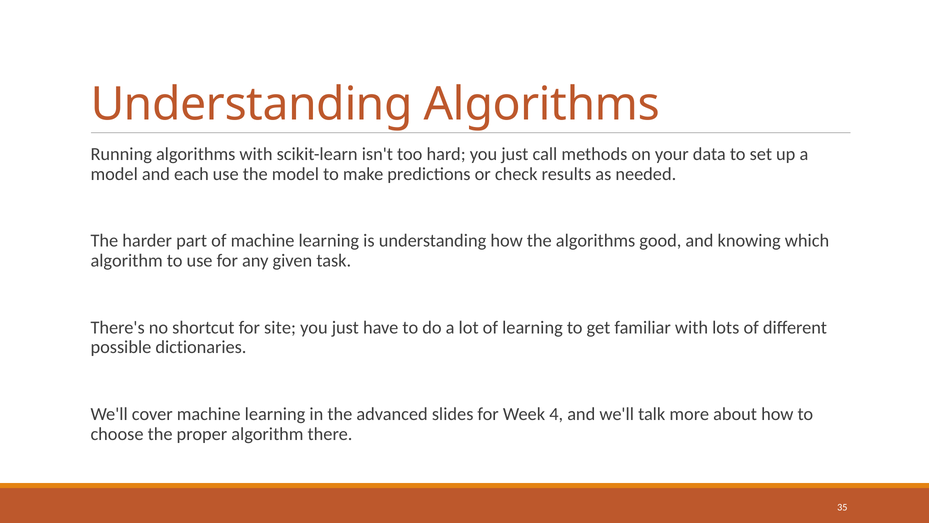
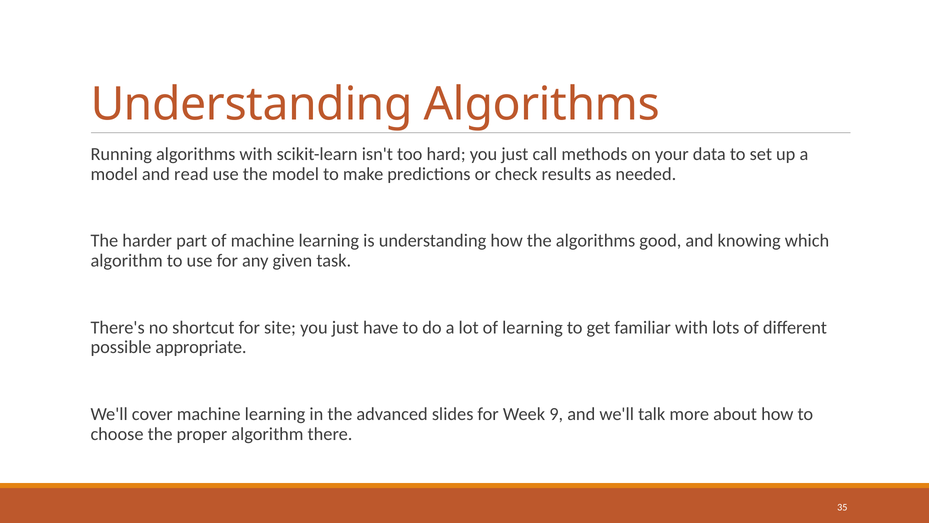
each: each -> read
dictionaries: dictionaries -> appropriate
4: 4 -> 9
